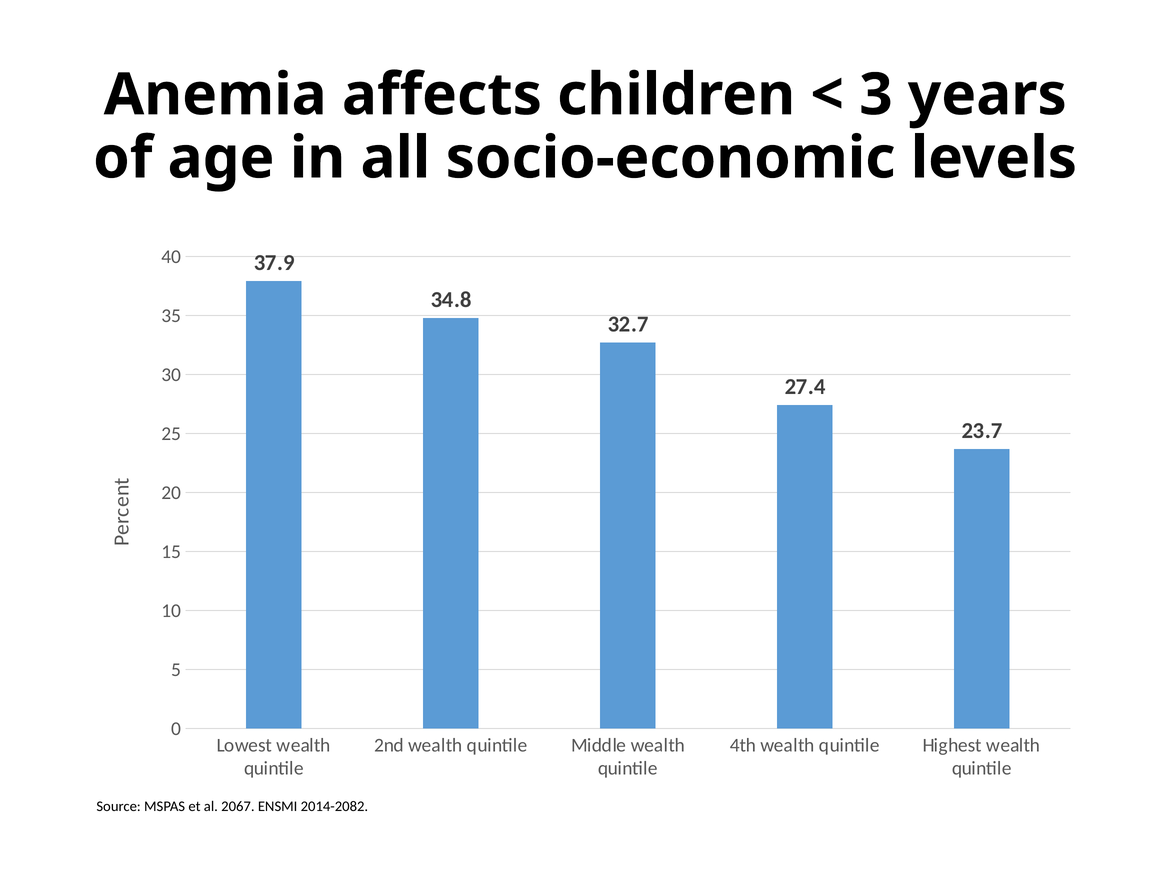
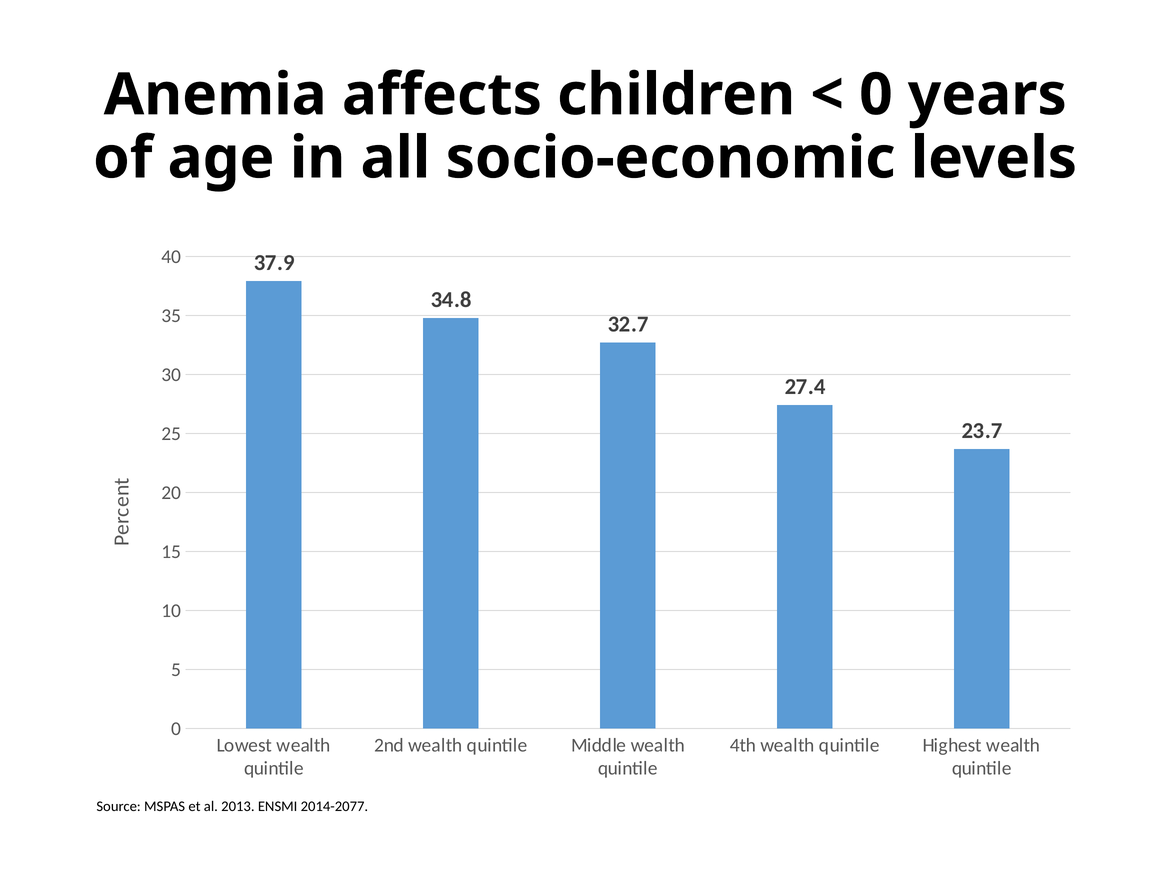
3 at (876, 95): 3 -> 0
2067: 2067 -> 2013
2014-2082: 2014-2082 -> 2014-2077
